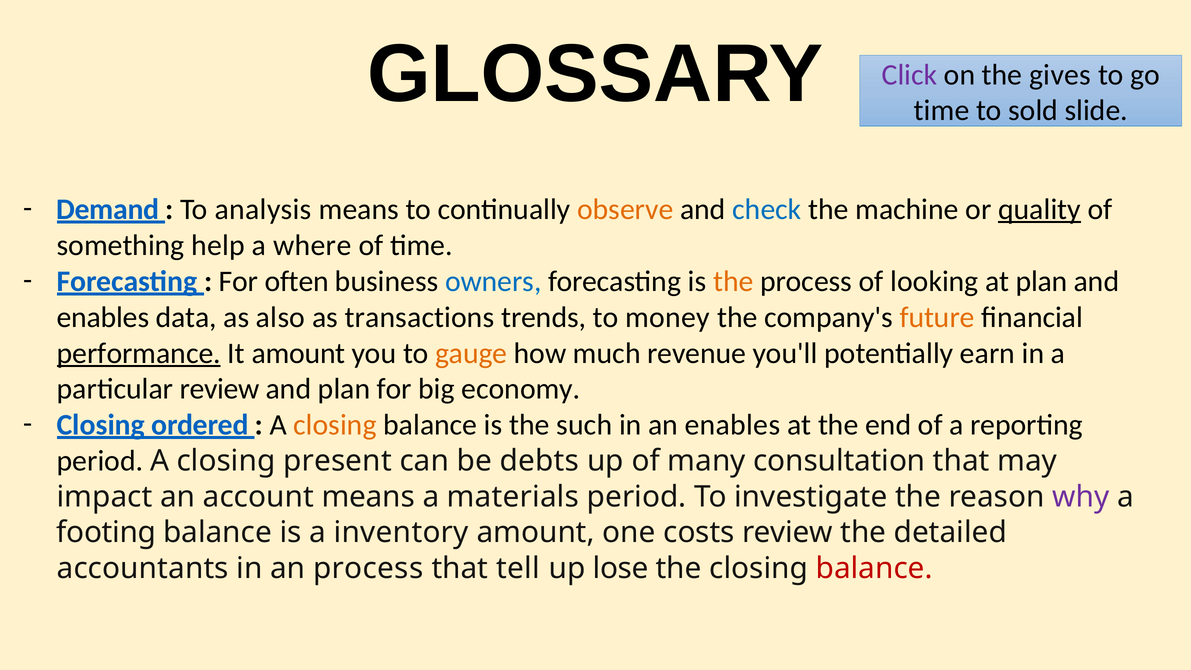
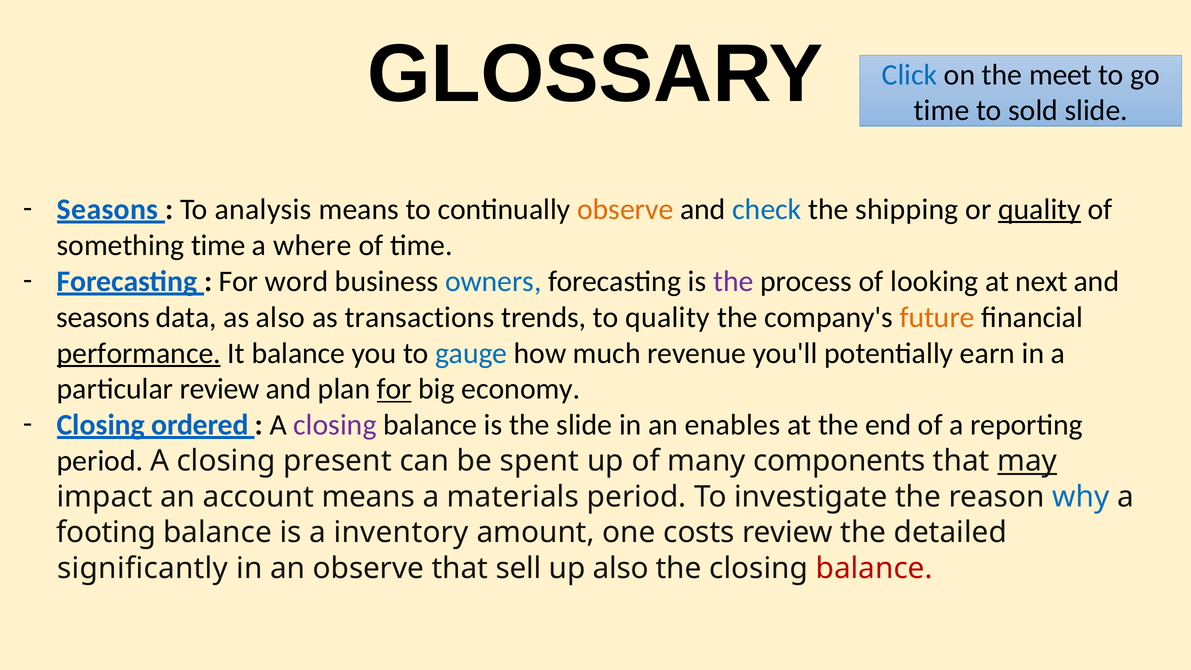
Click colour: purple -> blue
gives: gives -> meet
Demand at (108, 209): Demand -> Seasons
machine: machine -> shipping
something help: help -> time
often: often -> word
the at (733, 281) colour: orange -> purple
at plan: plan -> next
enables at (103, 318): enables -> seasons
to money: money -> quality
It amount: amount -> balance
gauge colour: orange -> blue
for at (394, 389) underline: none -> present
closing at (335, 425) colour: orange -> purple
the such: such -> slide
debts: debts -> spent
consultation: consultation -> components
may underline: none -> present
why colour: purple -> blue
accountants: accountants -> significantly
an process: process -> observe
tell: tell -> sell
up lose: lose -> also
